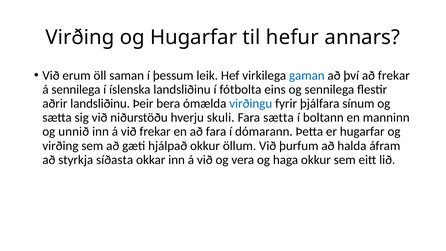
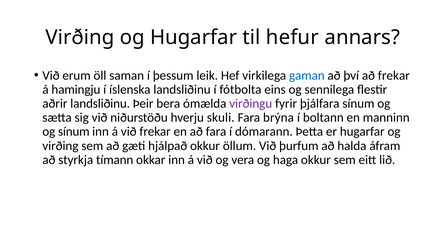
á sennilega: sennilega -> hamingju
virðingu colour: blue -> purple
Fara sætta: sætta -> brýna
og unnið: unnið -> sínum
síðasta: síðasta -> tímann
